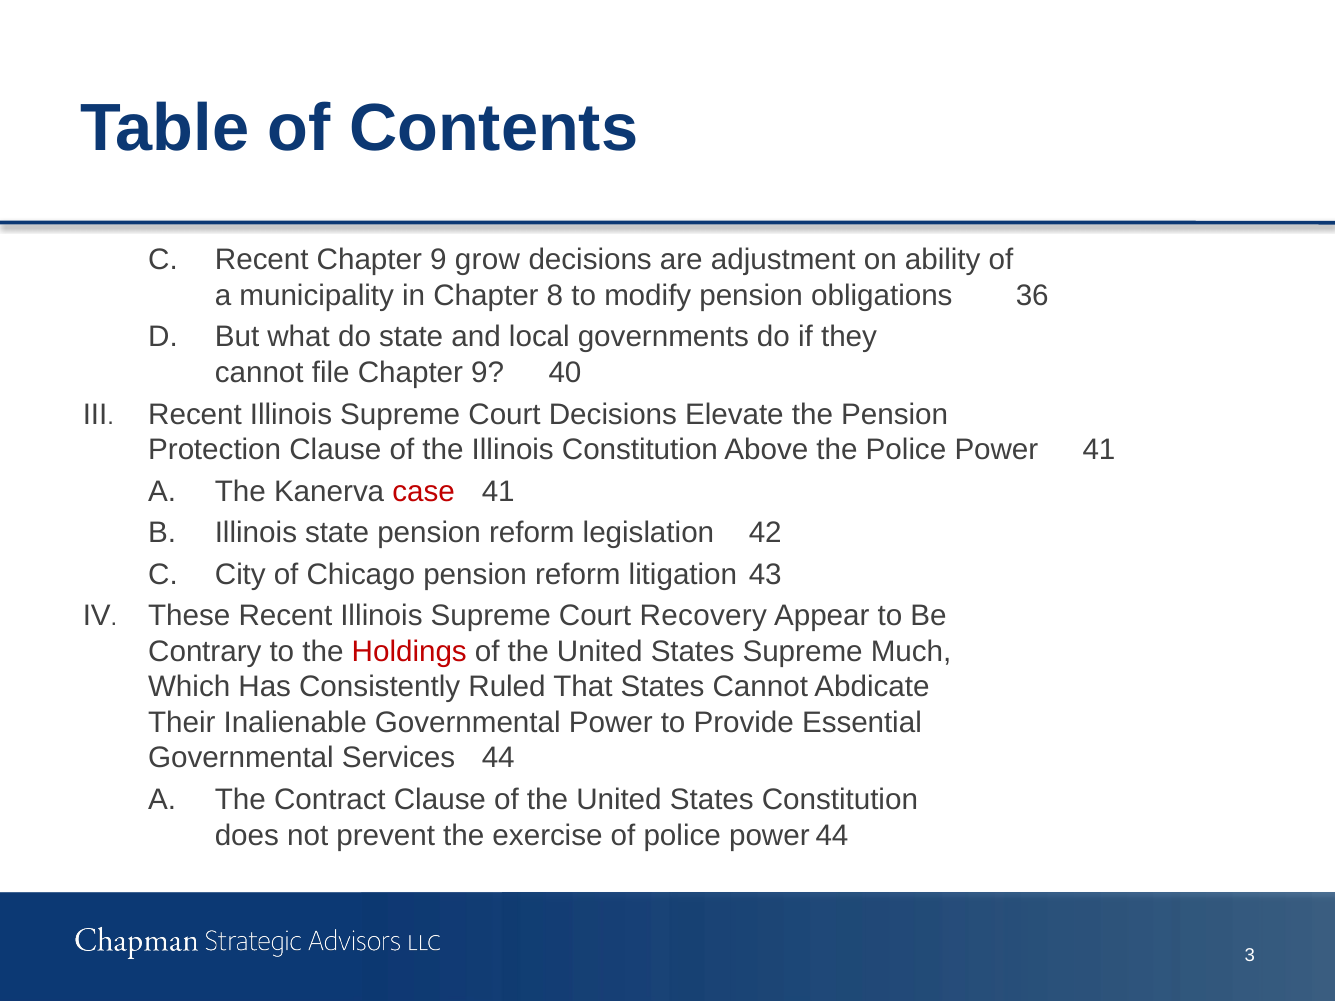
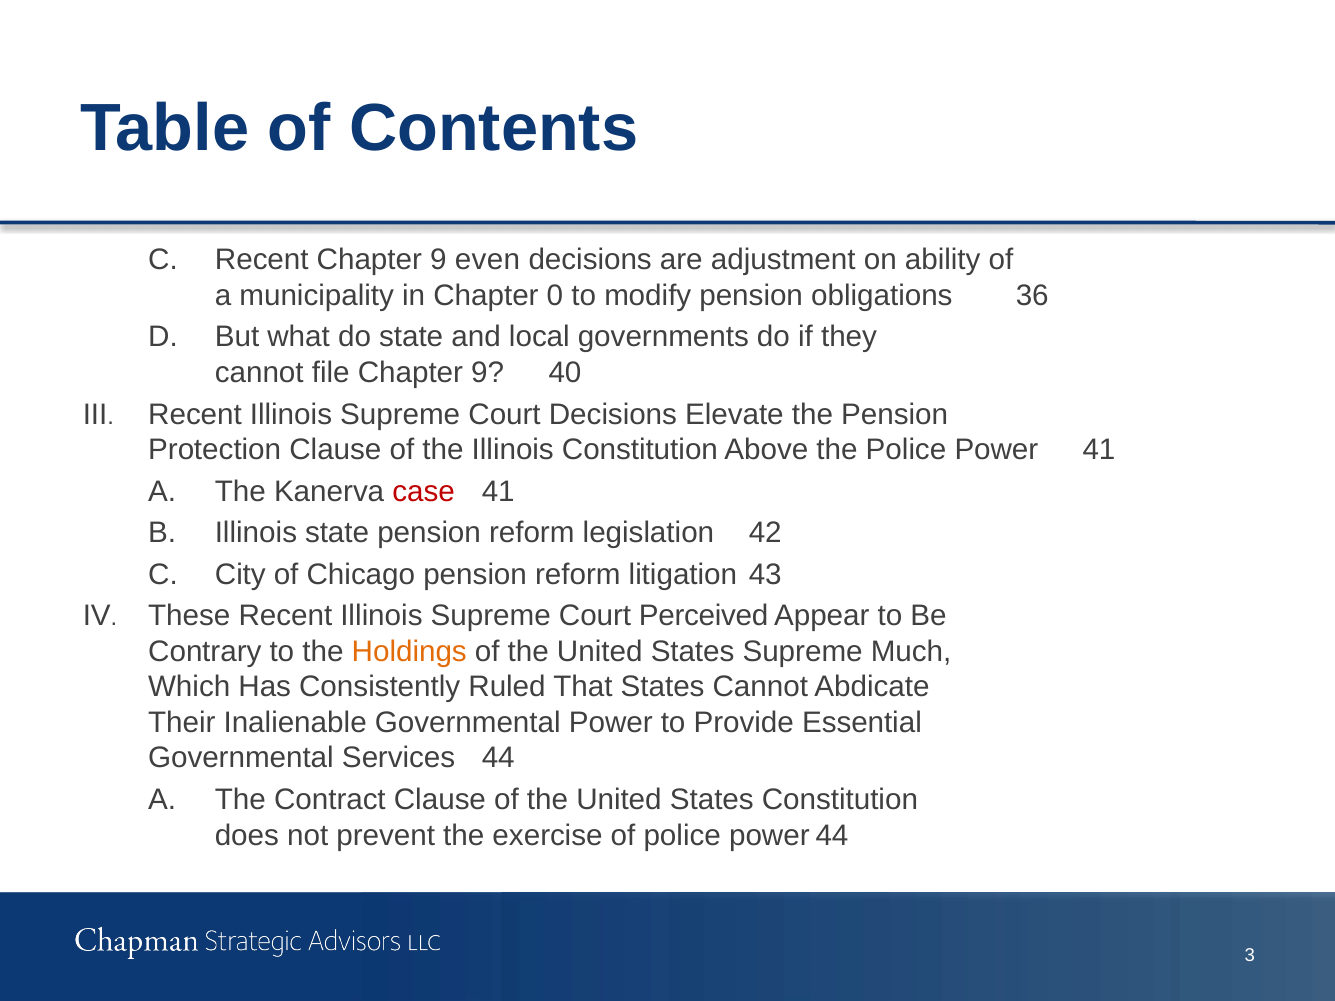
grow: grow -> even
8: 8 -> 0
Recovery: Recovery -> Perceived
Holdings colour: red -> orange
